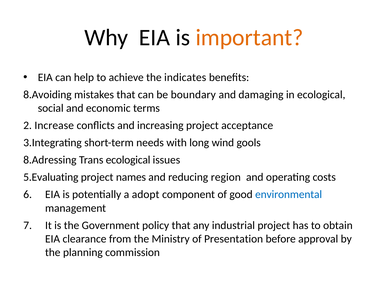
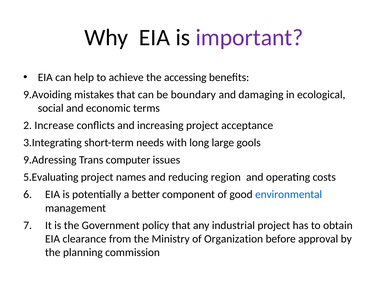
important colour: orange -> purple
indicates: indicates -> accessing
8.Avoiding: 8.Avoiding -> 9.Avoiding
wind: wind -> large
8.Adressing: 8.Adressing -> 9.Adressing
Trans ecological: ecological -> computer
adopt: adopt -> better
Presentation: Presentation -> Organization
